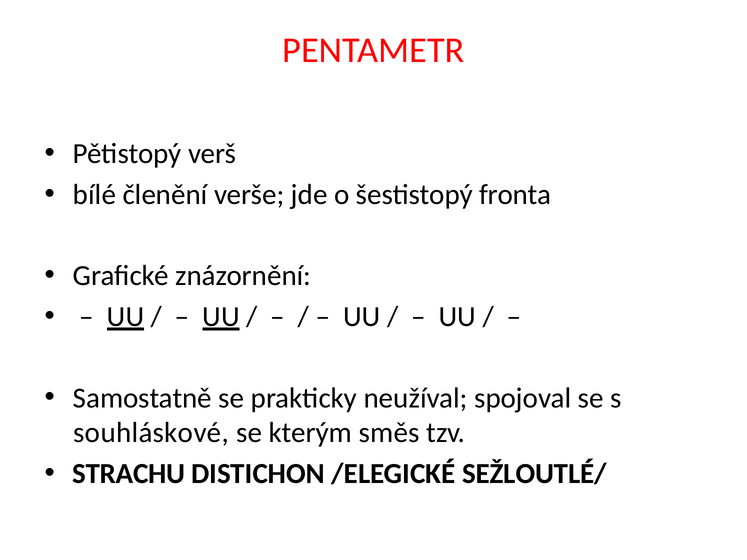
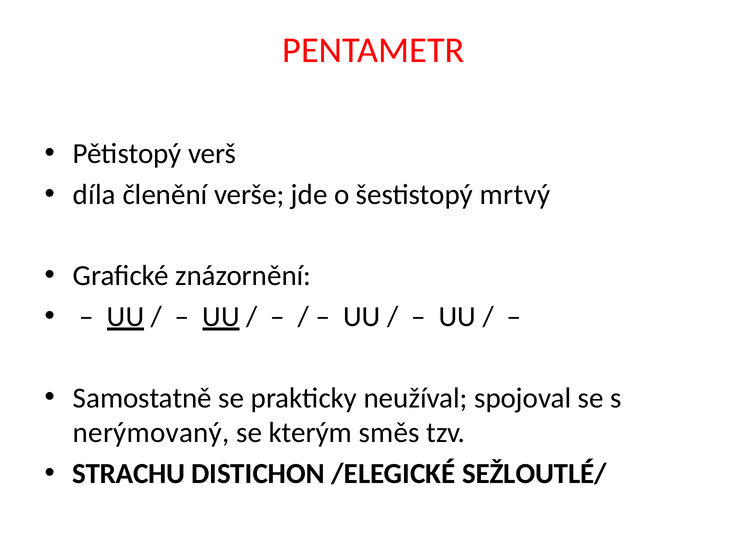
bílé: bílé -> díla
fronta: fronta -> mrtvý
souhláskové: souhláskové -> nerýmovaný
